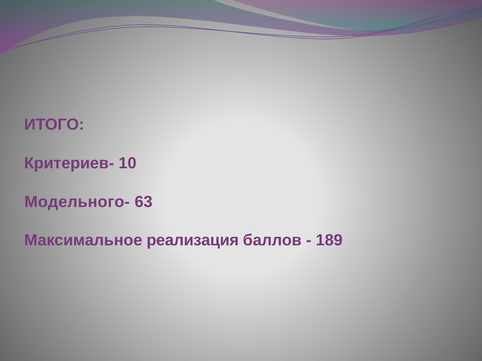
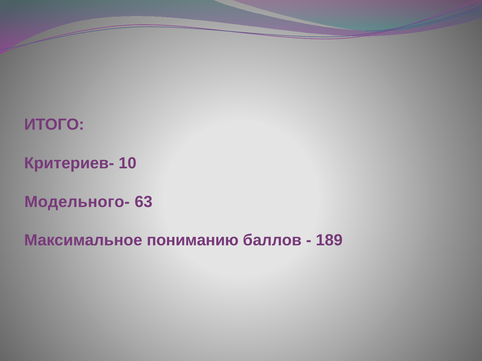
реализация: реализация -> пониманию
